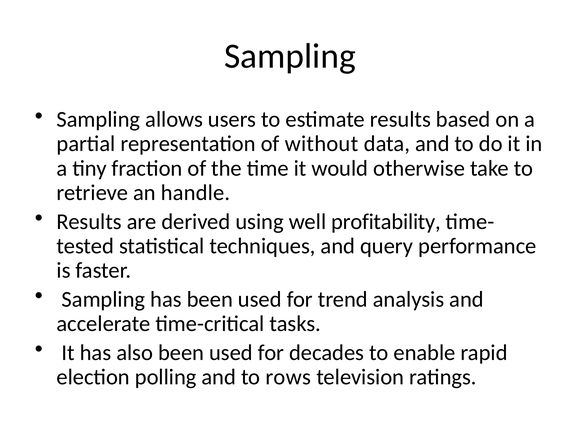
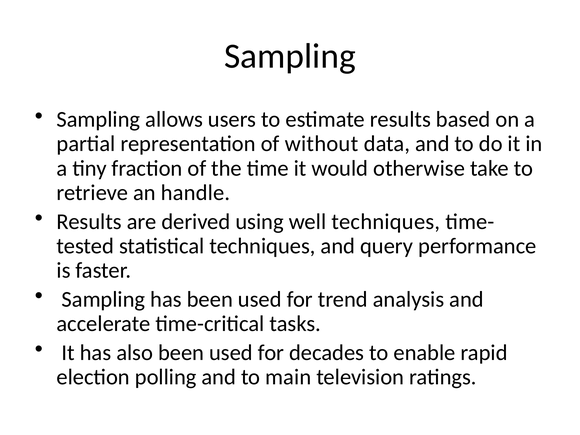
well profitability: profitability -> techniques
rows: rows -> main
